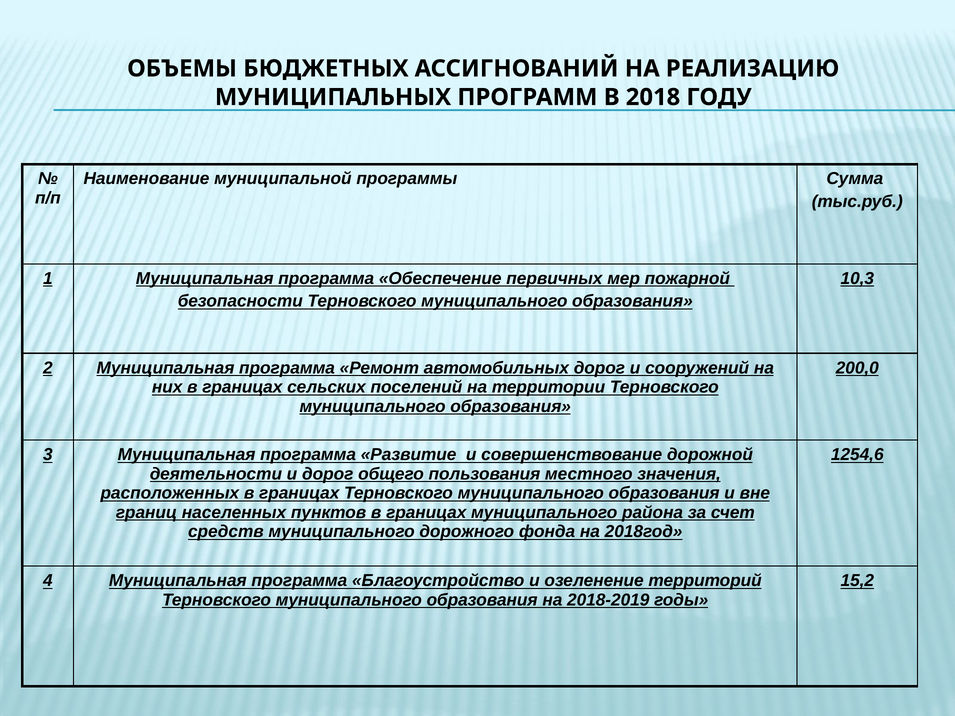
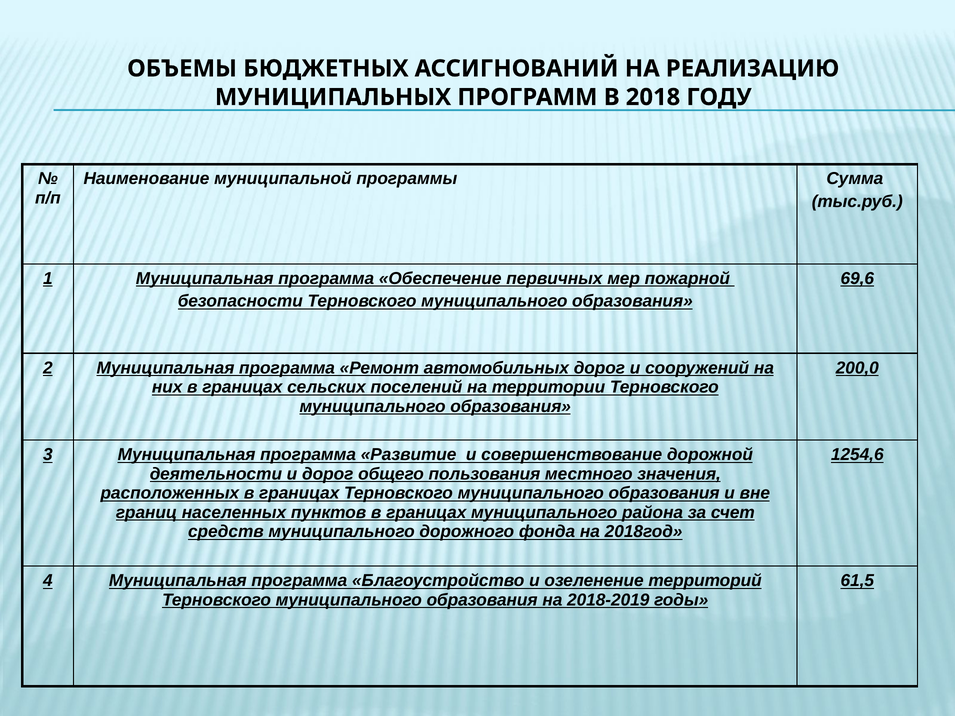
10,3: 10,3 -> 69,6
15,2: 15,2 -> 61,5
